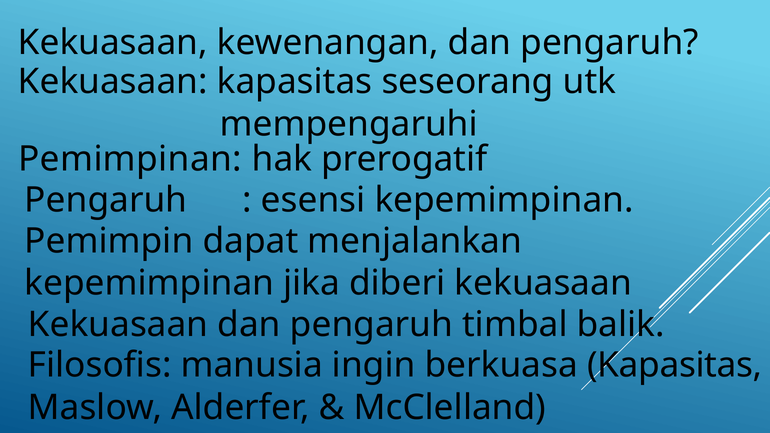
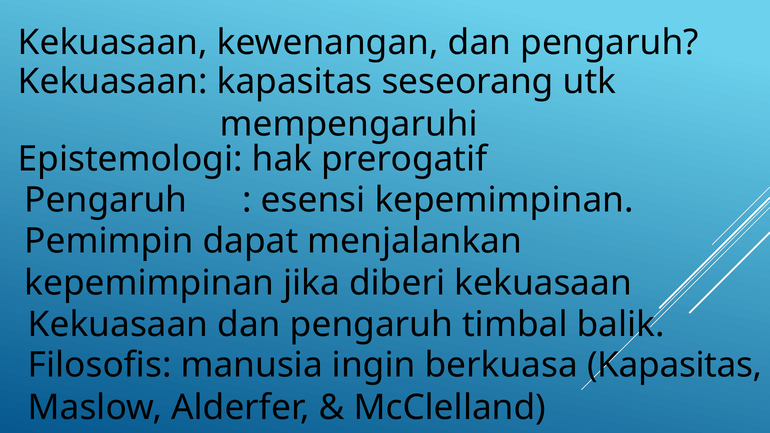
Pemimpinan: Pemimpinan -> Epistemologi
